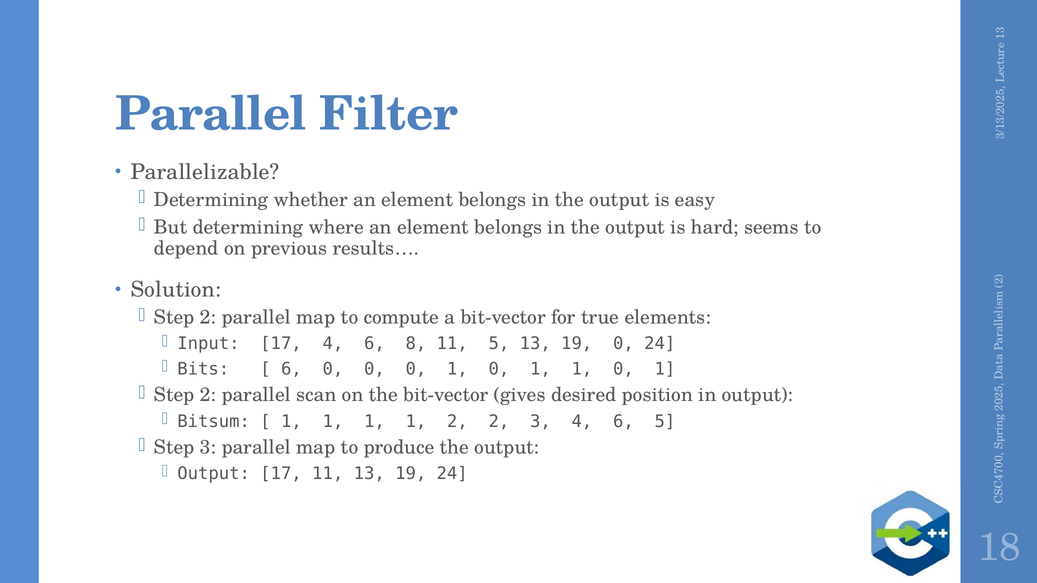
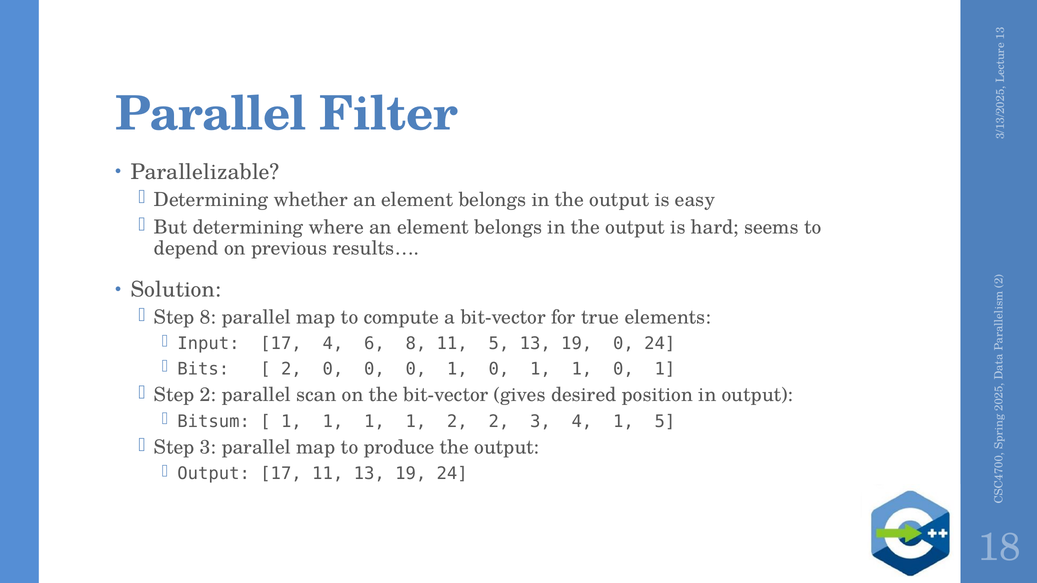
2 at (208, 318): 2 -> 8
6 at (291, 369): 6 -> 2
3 4 6: 6 -> 1
